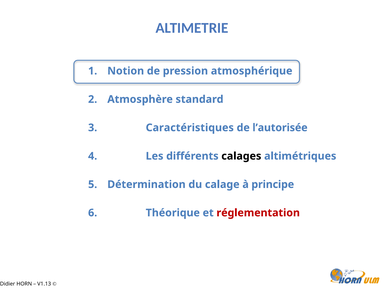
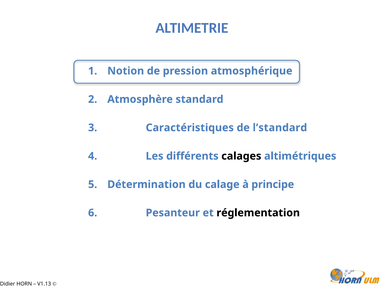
l’autorisée: l’autorisée -> l’standard
Théorique: Théorique -> Pesanteur
réglementation colour: red -> black
